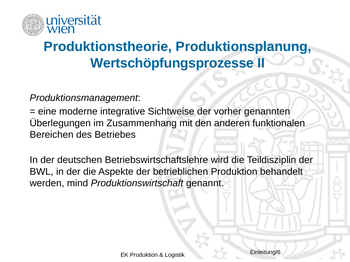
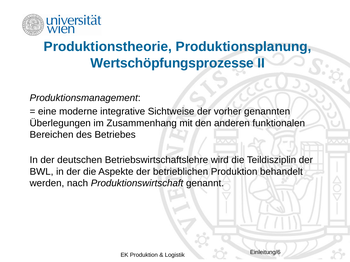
mind: mind -> nach
